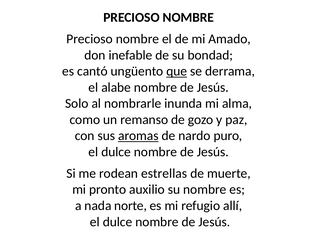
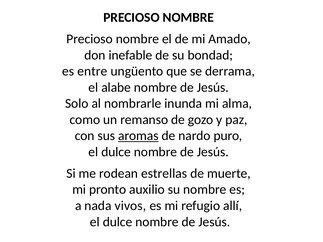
cantó: cantó -> entre
que underline: present -> none
norte: norte -> vivos
